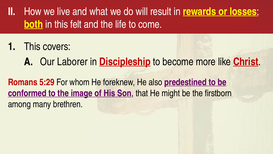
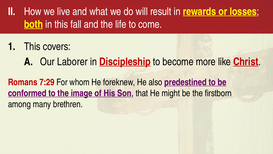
felt: felt -> fall
5:29: 5:29 -> 7:29
